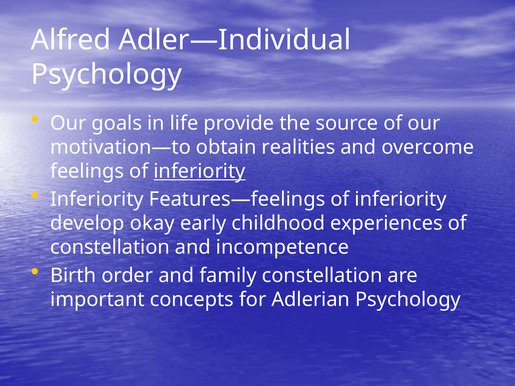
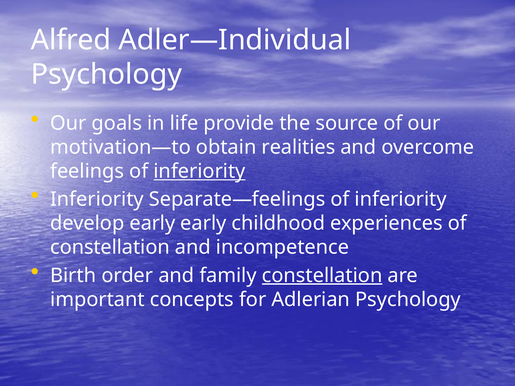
Features—feelings: Features—feelings -> Separate—feelings
develop okay: okay -> early
constellation at (322, 276) underline: none -> present
